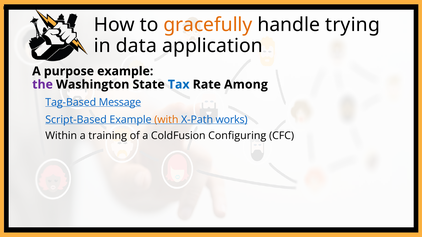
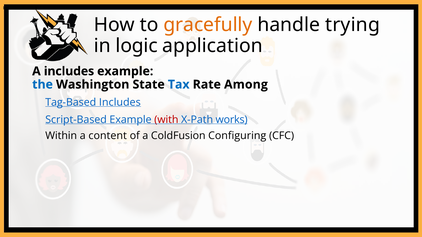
data: data -> logic
A purpose: purpose -> includes
the colour: purple -> blue
Message at (120, 103): Message -> Includes
with colour: orange -> red
training: training -> content
